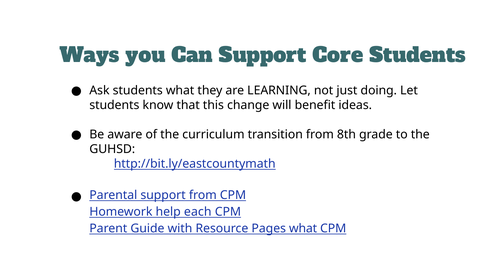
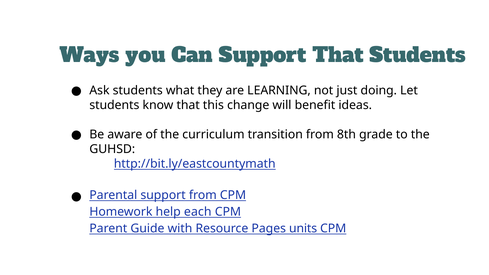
Support Core: Core -> That
Pages what: what -> units
